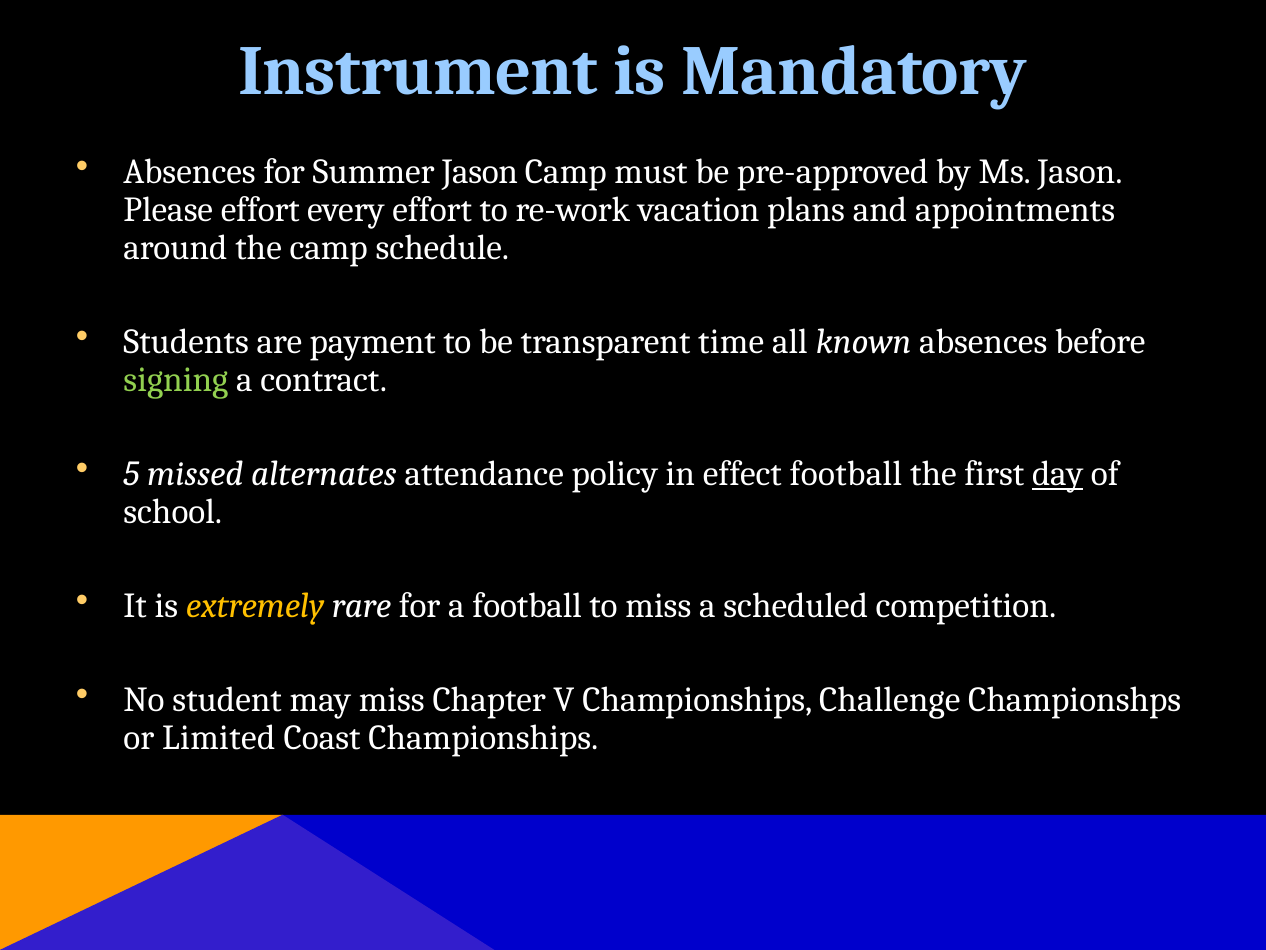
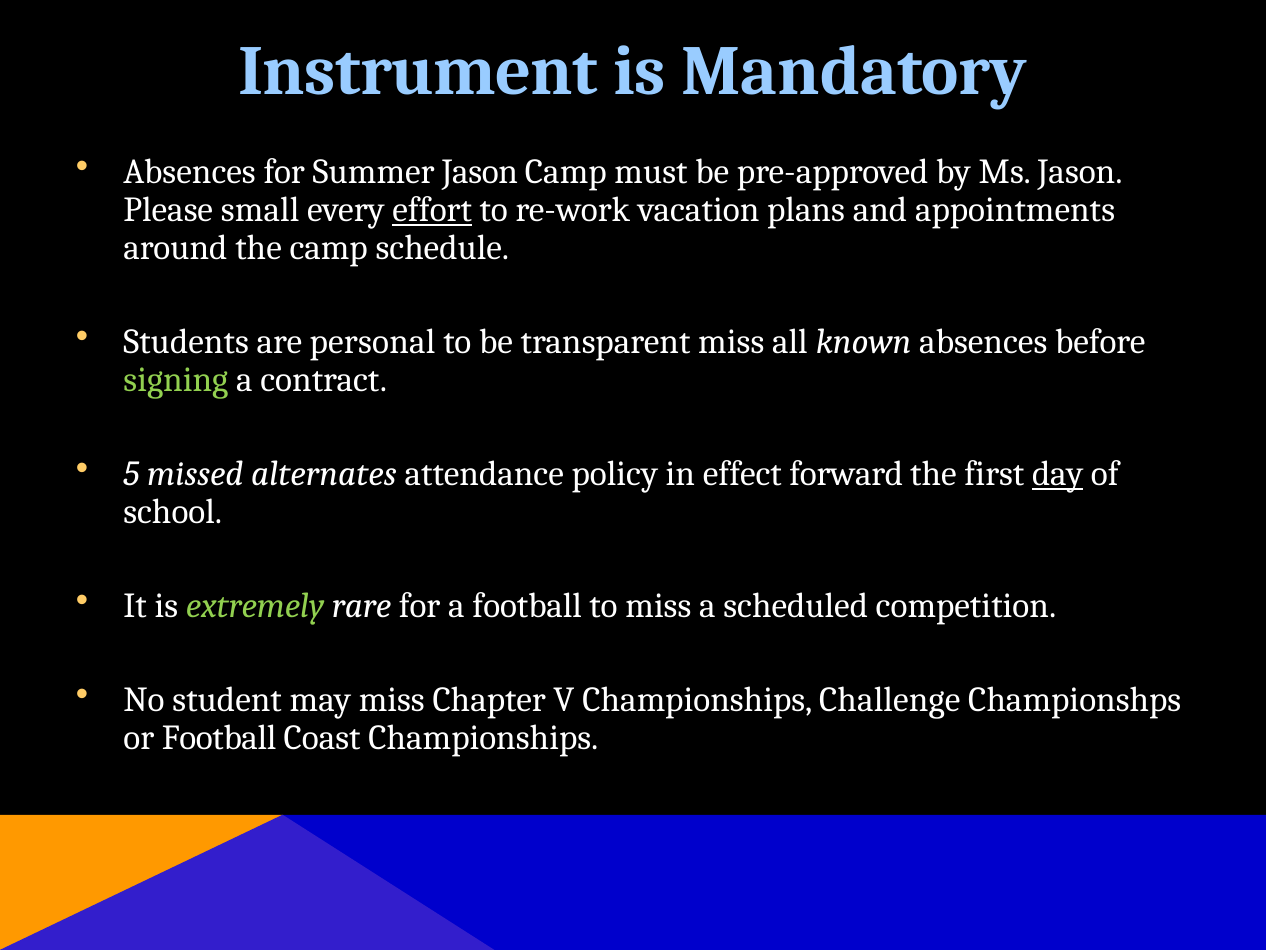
Please effort: effort -> small
effort at (432, 210) underline: none -> present
payment: payment -> personal
transparent time: time -> miss
effect football: football -> forward
extremely colour: yellow -> light green
or Limited: Limited -> Football
